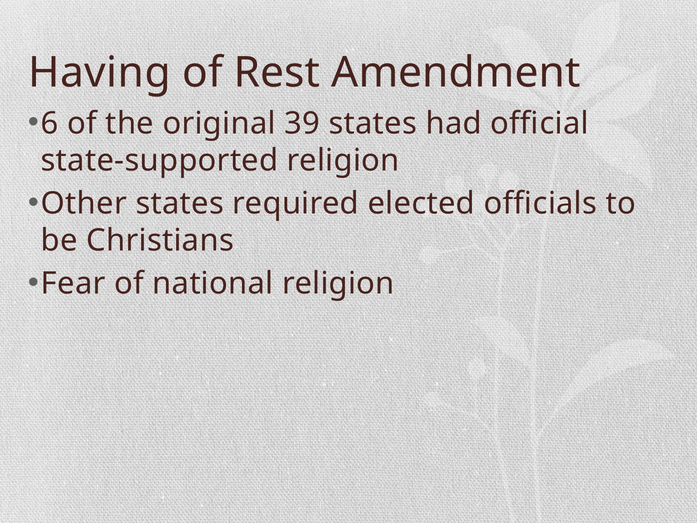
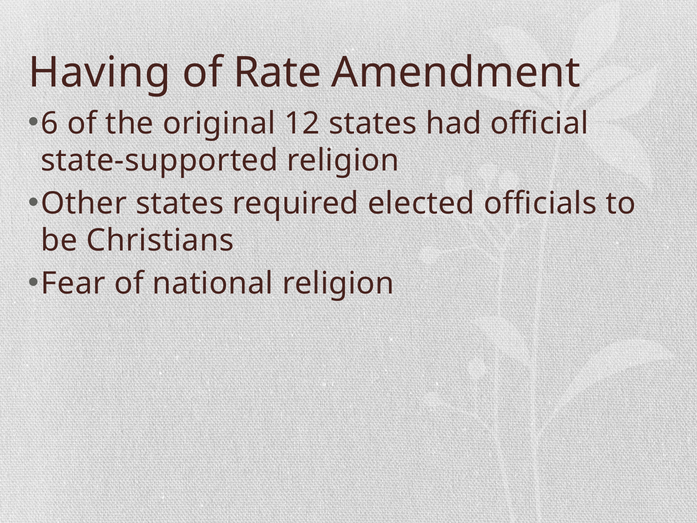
Rest: Rest -> Rate
39: 39 -> 12
